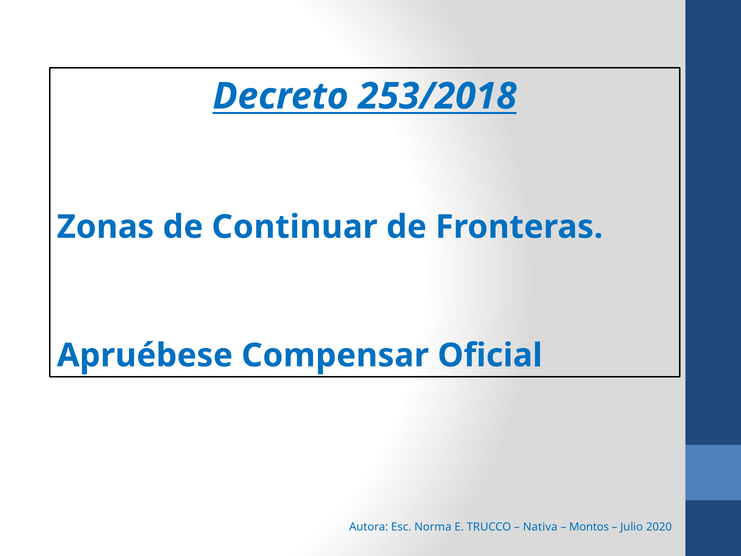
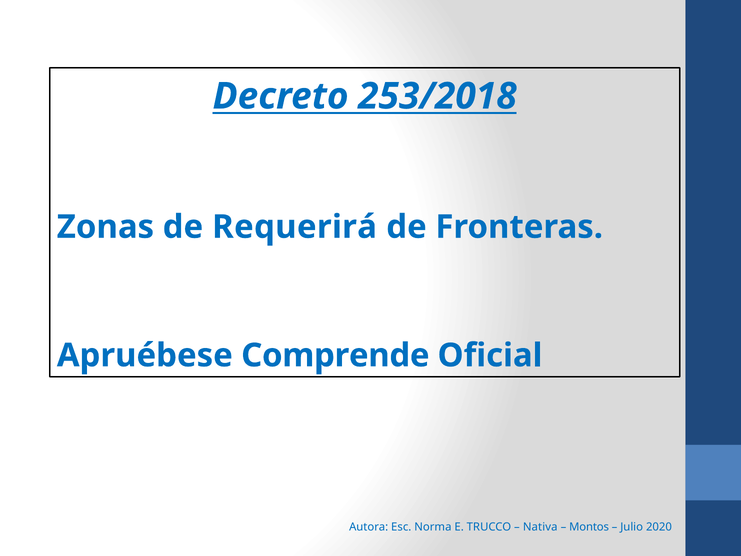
Continuar: Continuar -> Requerirá
Compensar: Compensar -> Comprende
